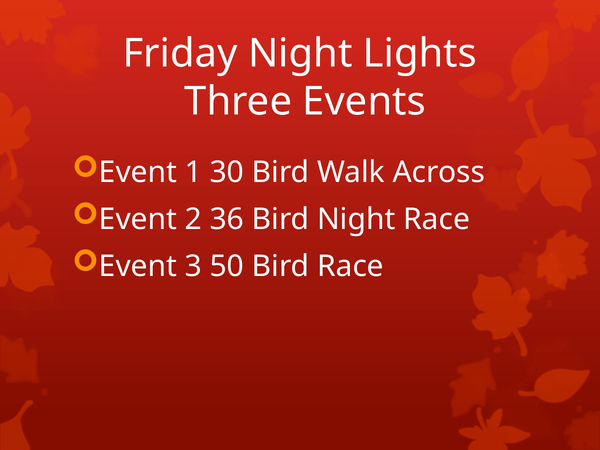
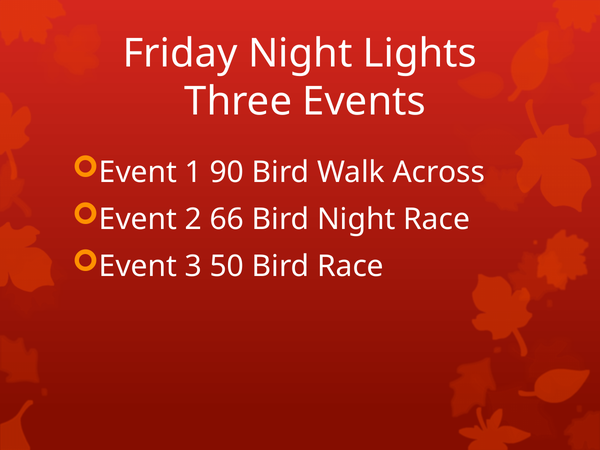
30: 30 -> 90
36: 36 -> 66
